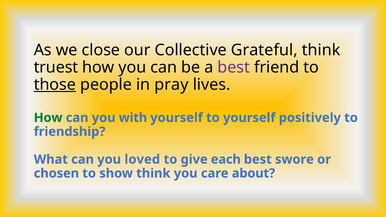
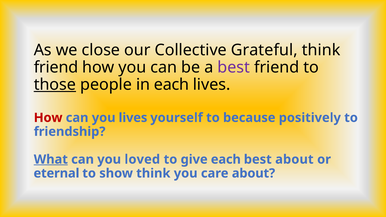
truest at (56, 67): truest -> friend
in pray: pray -> each
How at (48, 118) colour: green -> red
you with: with -> lives
to yourself: yourself -> because
What underline: none -> present
best swore: swore -> about
chosen: chosen -> eternal
